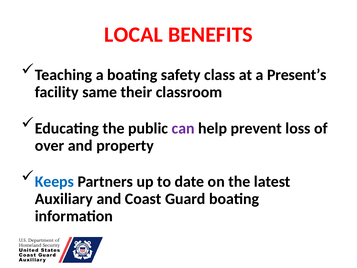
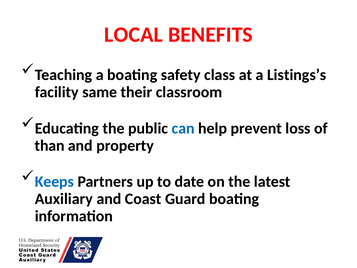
Present’s: Present’s -> Listings’s
can colour: purple -> blue
over: over -> than
